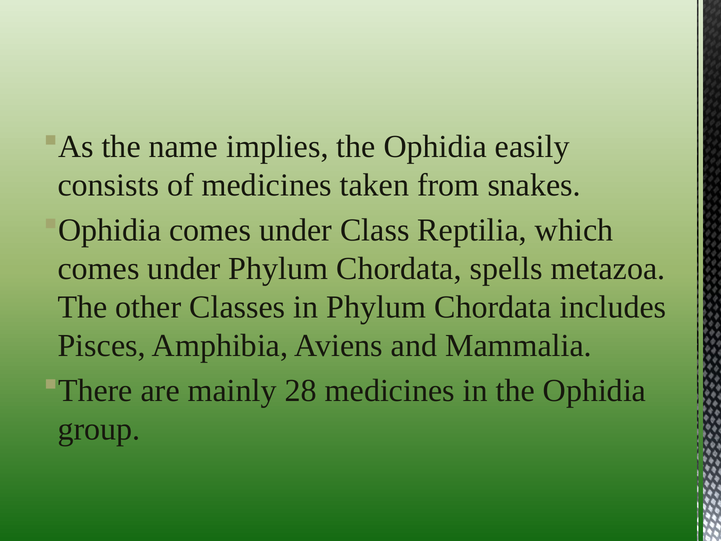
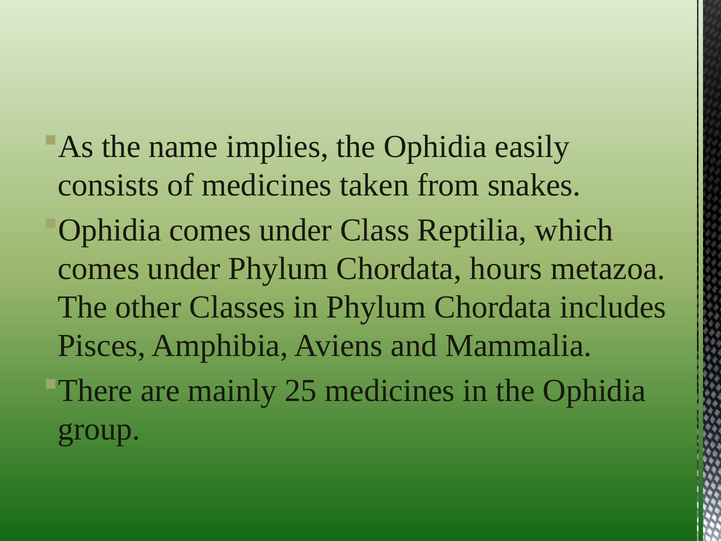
spells: spells -> hours
28: 28 -> 25
